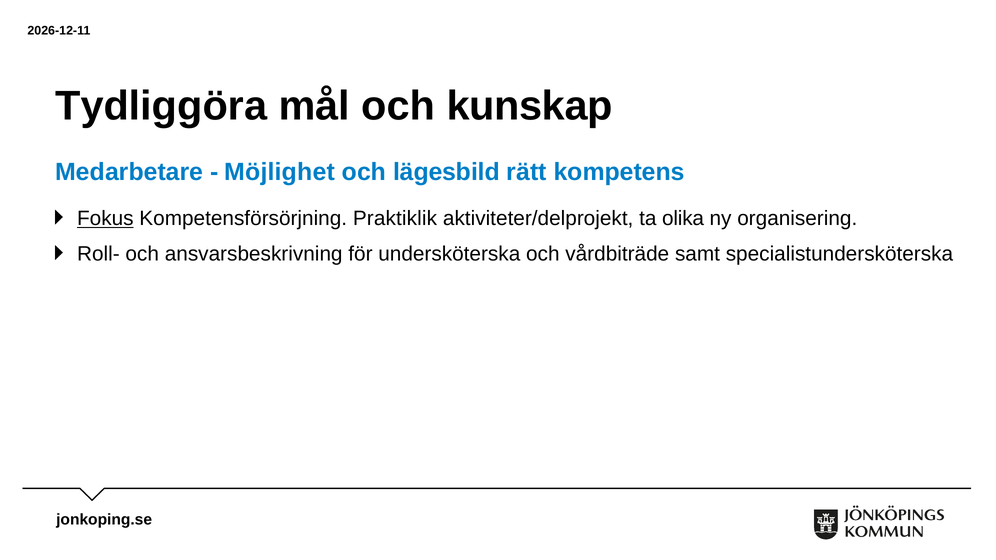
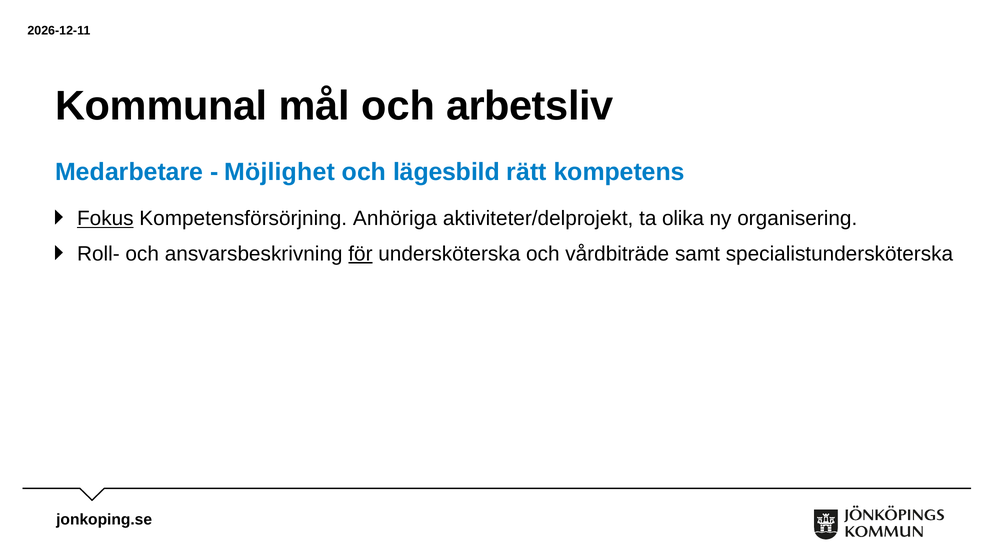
Tydliggöra: Tydliggöra -> Kommunal
kunskap: kunskap -> arbetsliv
Praktiklik: Praktiklik -> Anhöriga
för underline: none -> present
